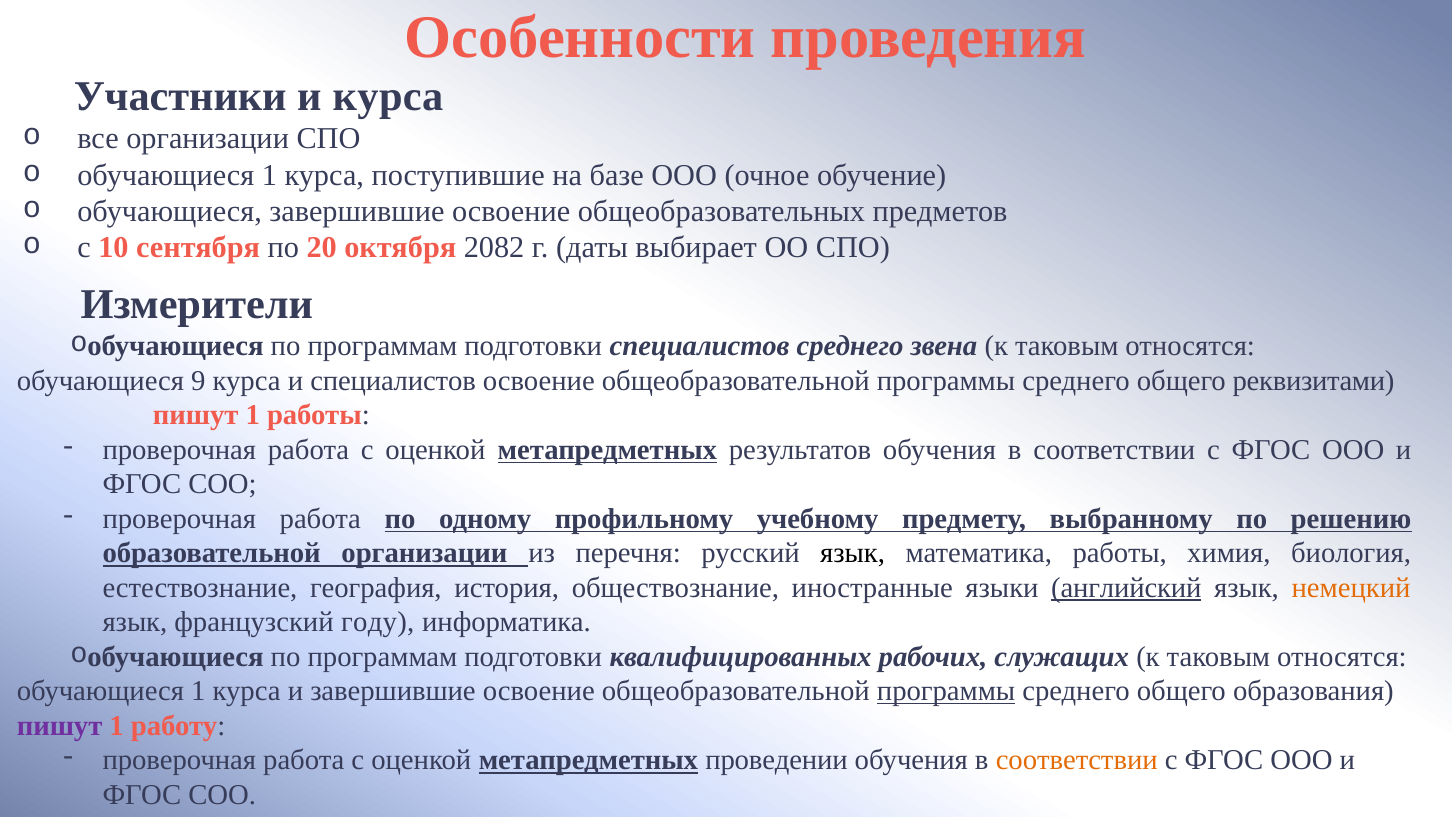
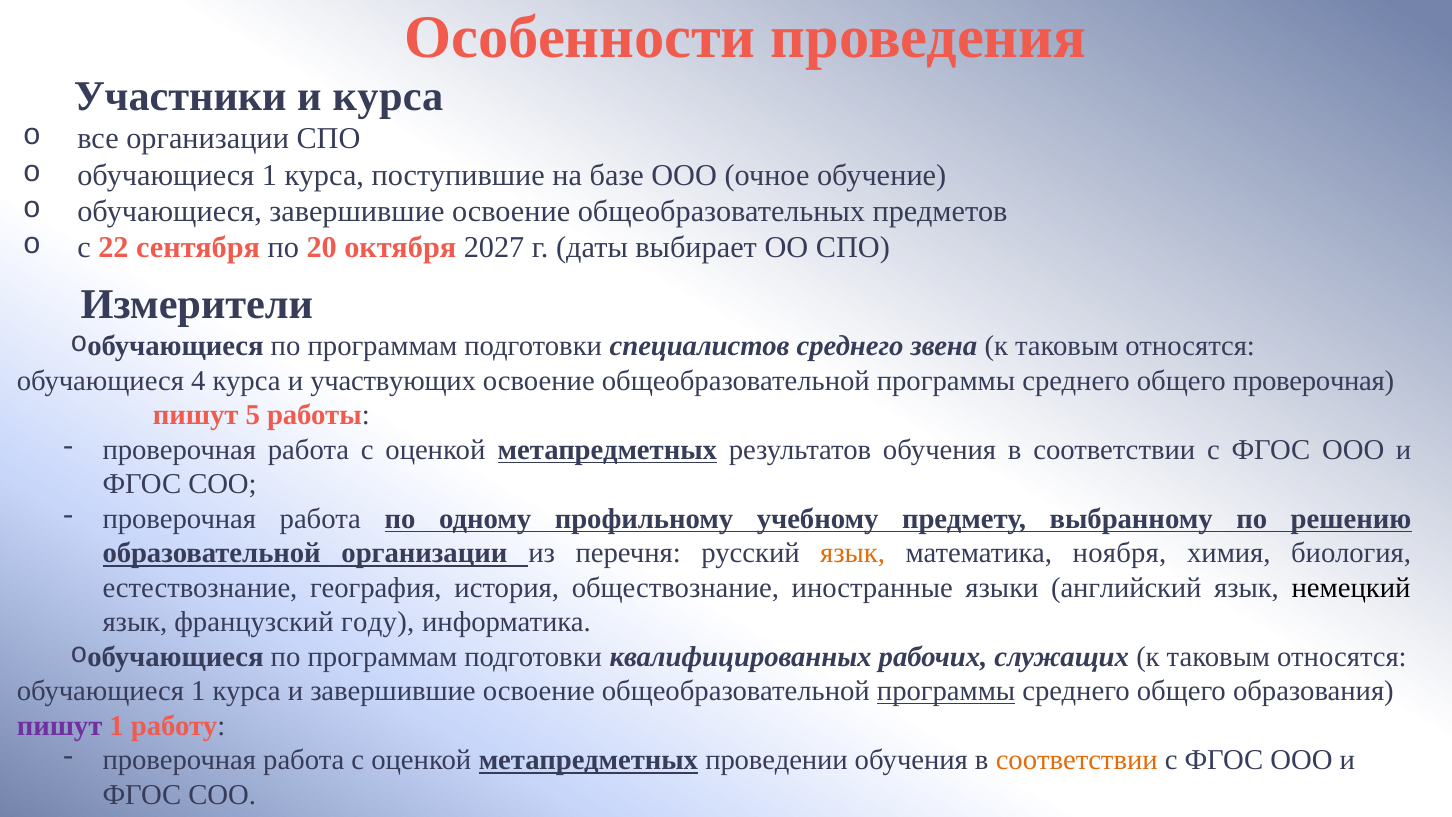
10: 10 -> 22
2082: 2082 -> 2027
9: 9 -> 4
и специалистов: специалистов -> участвующих
общего реквизитами: реквизитами -> проверочная
1 at (253, 415): 1 -> 5
язык at (853, 553) colour: black -> orange
математика работы: работы -> ноября
английский underline: present -> none
немецкий colour: orange -> black
